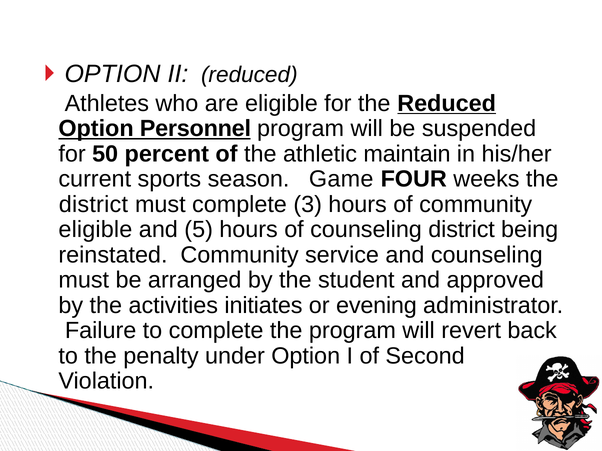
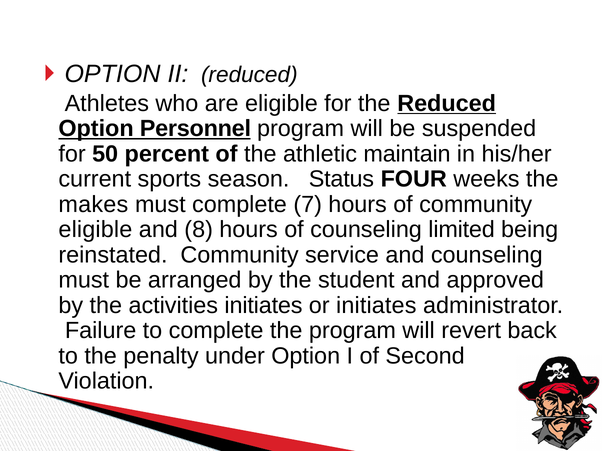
Game: Game -> Status
district at (93, 205): district -> makes
3: 3 -> 7
5: 5 -> 8
counseling district: district -> limited
or evening: evening -> initiates
